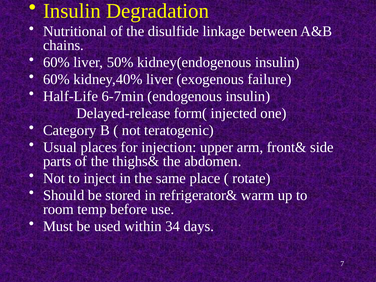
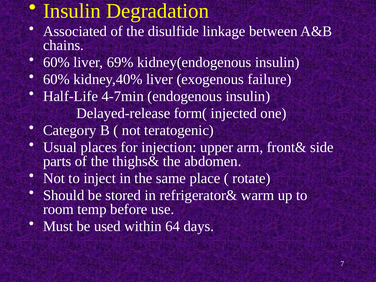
Nutritional: Nutritional -> Associated
50%: 50% -> 69%
6-7min: 6-7min -> 4-7min
34: 34 -> 64
